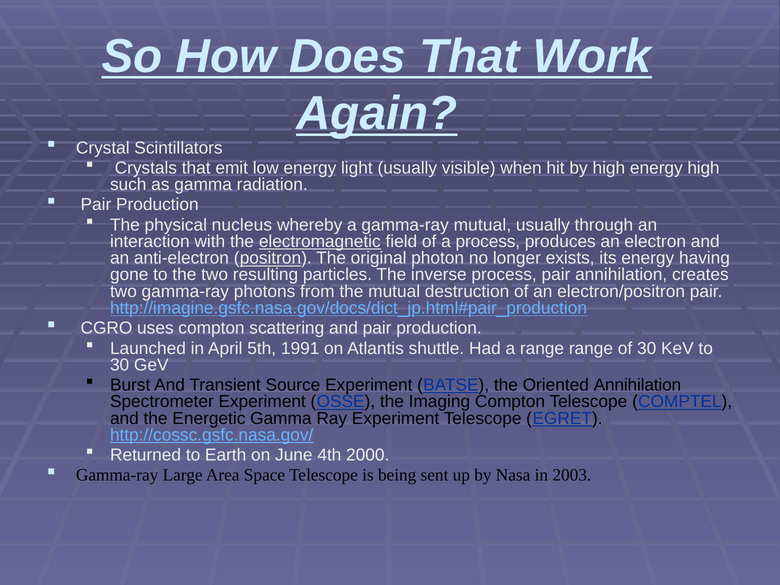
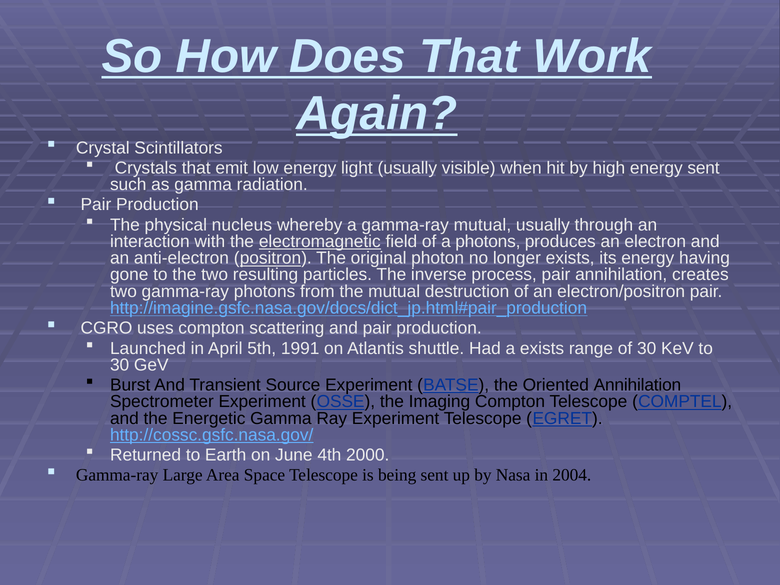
energy high: high -> sent
a process: process -> photons
a range: range -> exists
2003: 2003 -> 2004
